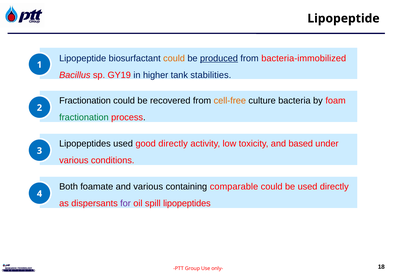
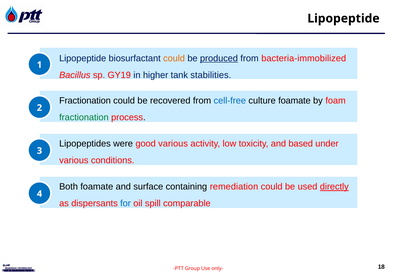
cell-free colour: orange -> blue
culture bacteria: bacteria -> foamate
Lipopeptides used: used -> were
good directly: directly -> various
and various: various -> surface
comparable: comparable -> remediation
directly at (334, 187) underline: none -> present
for colour: purple -> blue
spill lipopeptides: lipopeptides -> comparable
